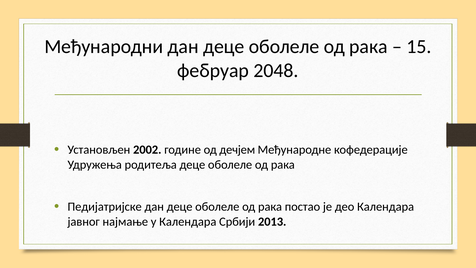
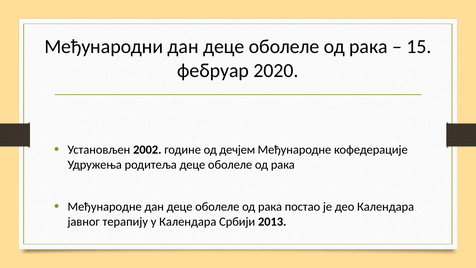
2048: 2048 -> 2020
Педијатријске at (105, 207): Педијатријске -> Међународне
најмање: најмање -> терапију
